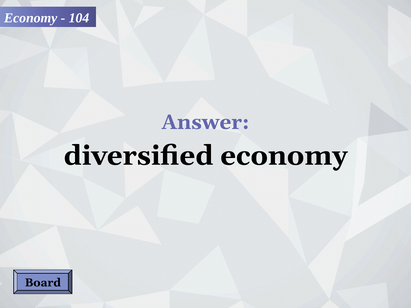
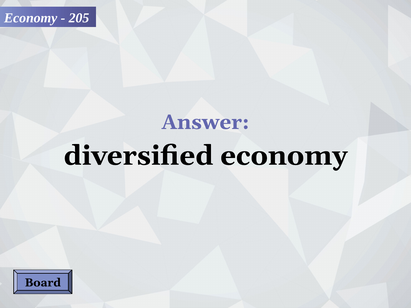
104: 104 -> 205
